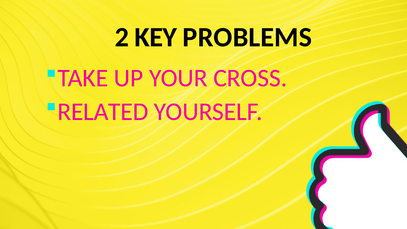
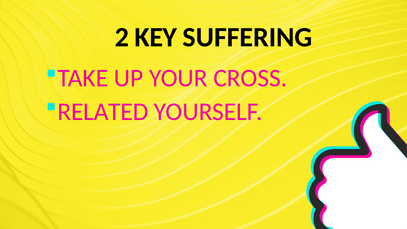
PROBLEMS: PROBLEMS -> SUFFERING
